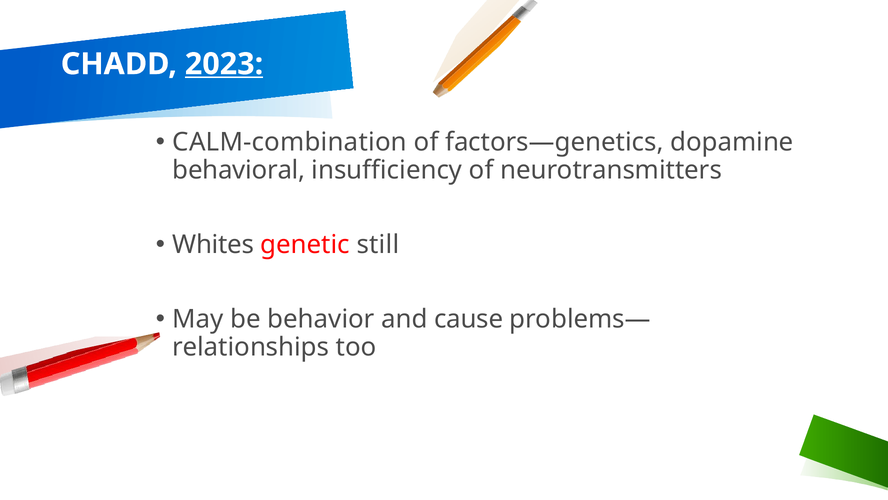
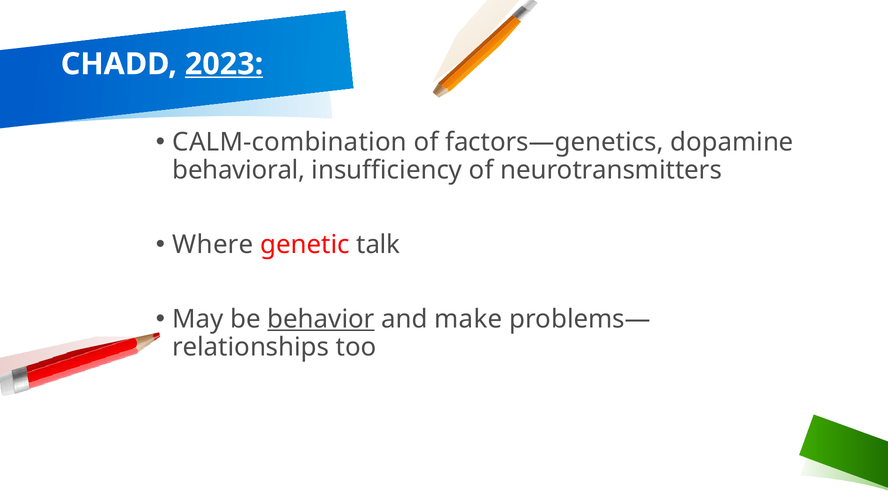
Whites: Whites -> Where
still: still -> talk
behavior underline: none -> present
cause: cause -> make
